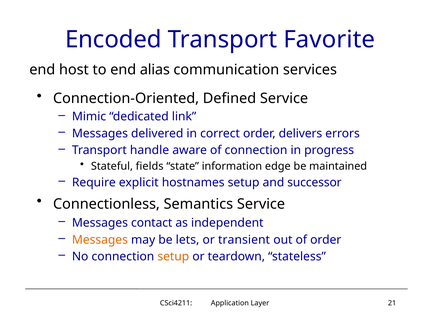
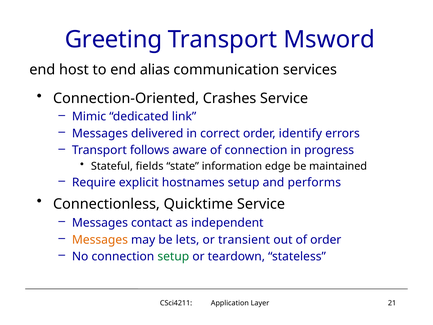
Encoded: Encoded -> Greeting
Favorite: Favorite -> Msword
Defined: Defined -> Crashes
delivers: delivers -> identify
handle: handle -> follows
successor: successor -> performs
Semantics: Semantics -> Quicktime
setup at (173, 256) colour: orange -> green
